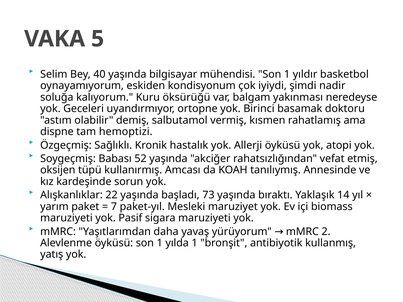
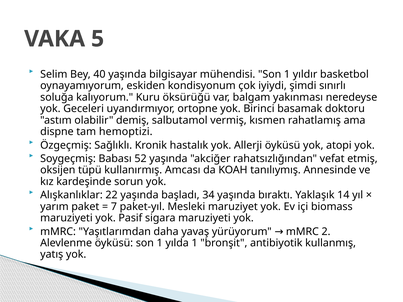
nadir: nadir -> sınırlı
73: 73 -> 34
